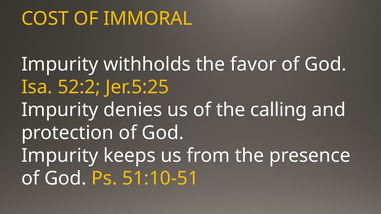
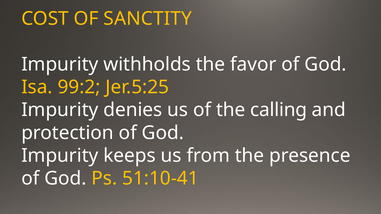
IMMORAL: IMMORAL -> SANCTITY
52:2: 52:2 -> 99:2
51:10-51: 51:10-51 -> 51:10-41
